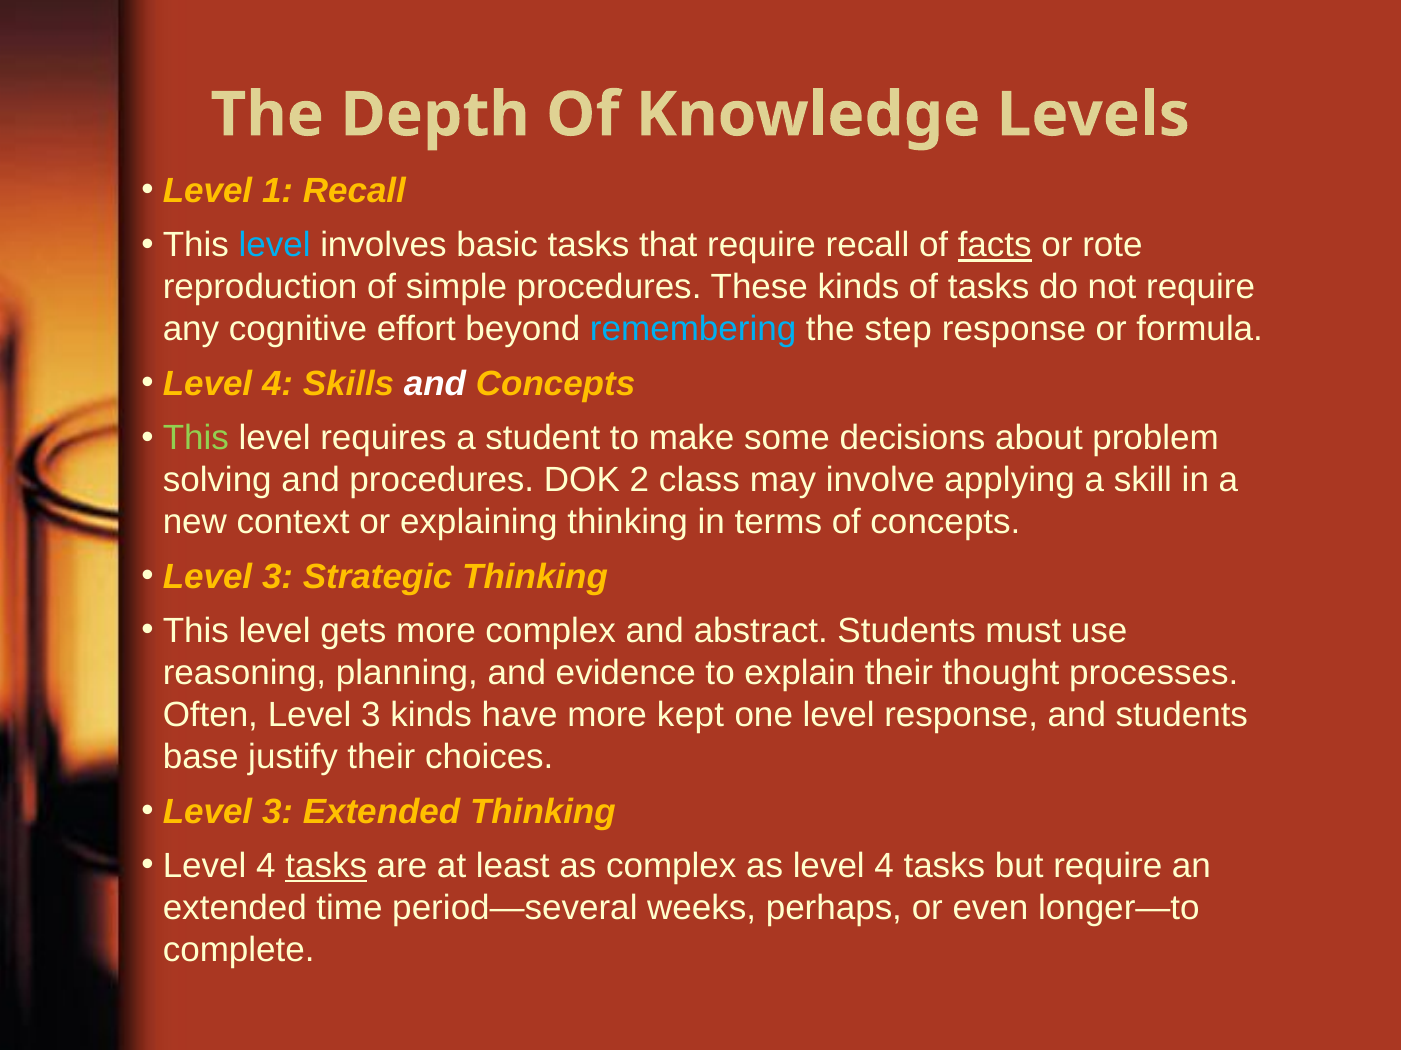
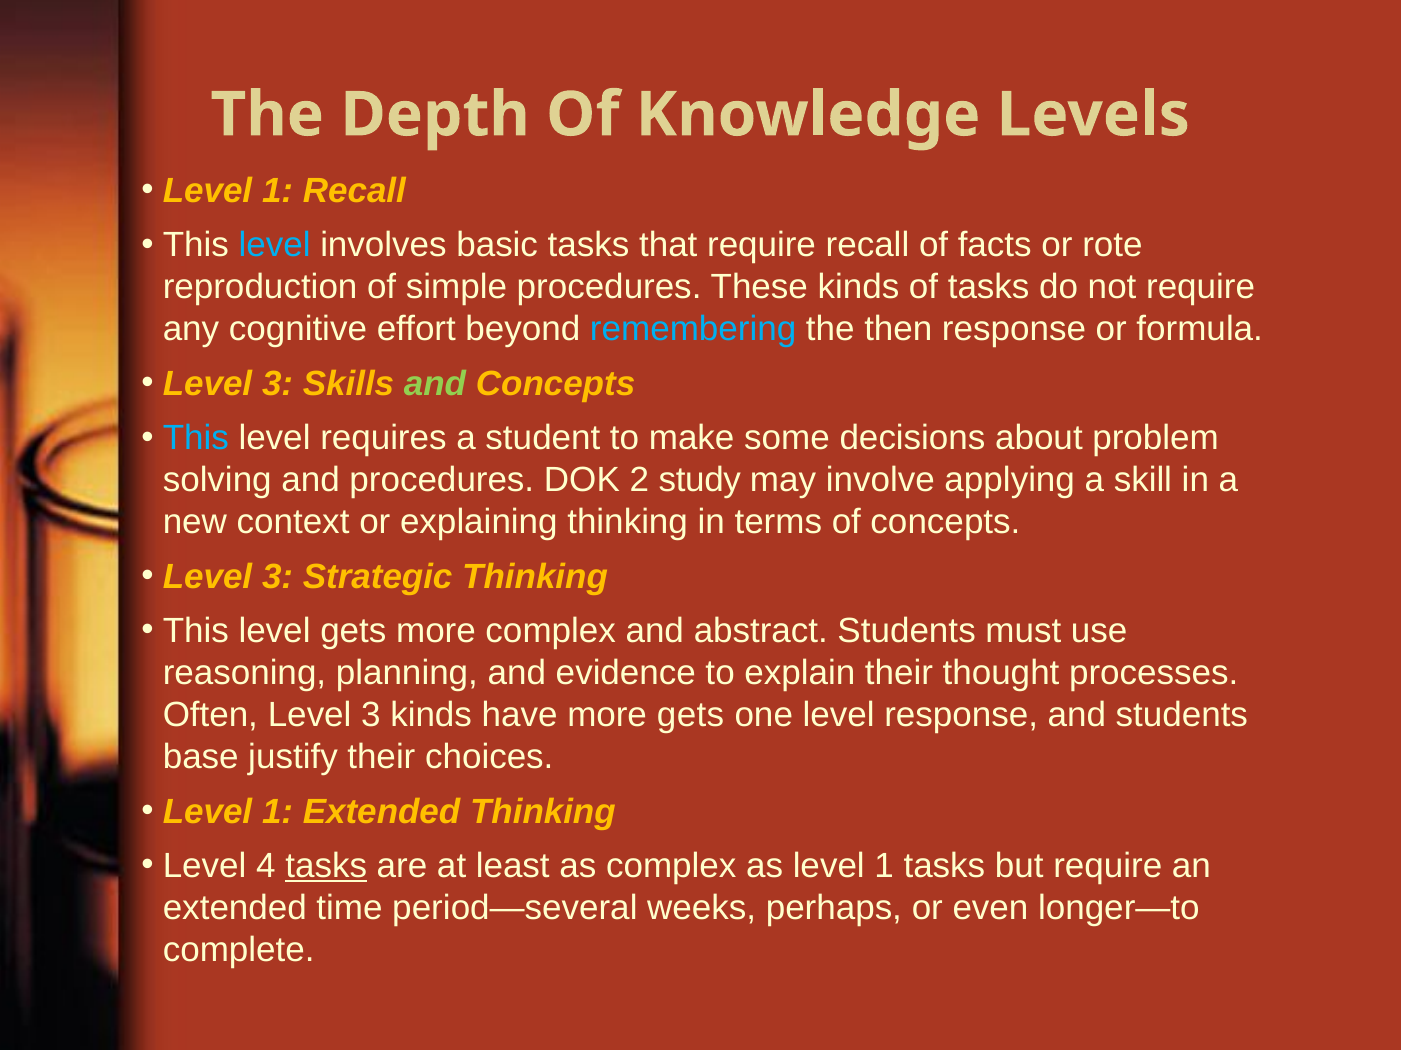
facts underline: present -> none
step: step -> then
4 at (278, 384): 4 -> 3
and at (435, 384) colour: white -> light green
This at (196, 439) colour: light green -> light blue
class: class -> study
more kept: kept -> gets
3 at (278, 812): 3 -> 1
as level 4: 4 -> 1
